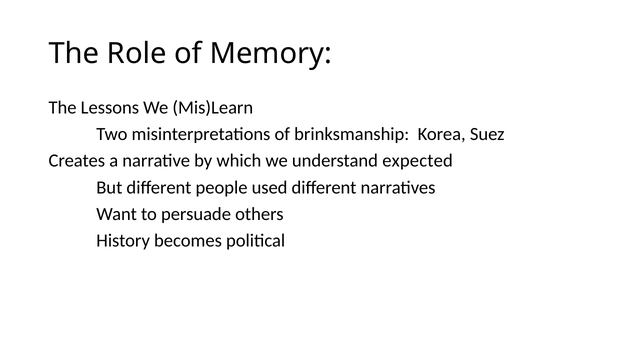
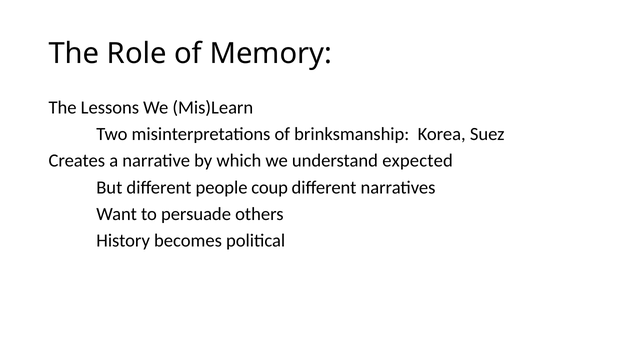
used: used -> coup
